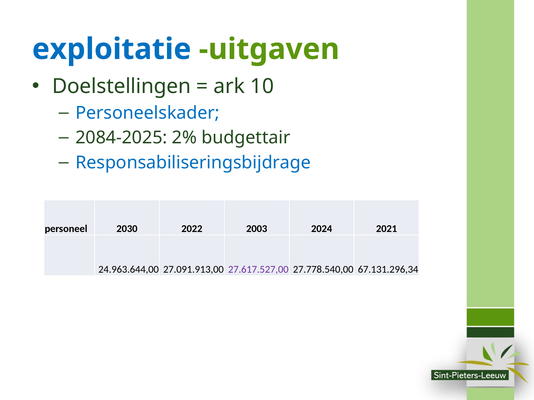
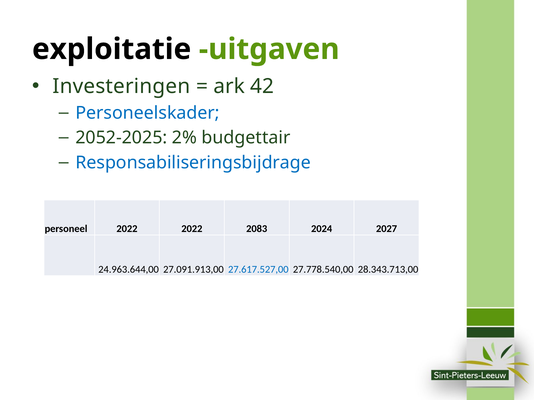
exploitatie colour: blue -> black
Doelstellingen: Doelstellingen -> Investeringen
10: 10 -> 42
2084-2025: 2084-2025 -> 2052-2025
personeel 2030: 2030 -> 2022
2003: 2003 -> 2083
2021: 2021 -> 2027
27.617.527,00 colour: purple -> blue
67.131.296,34: 67.131.296,34 -> 28.343.713,00
